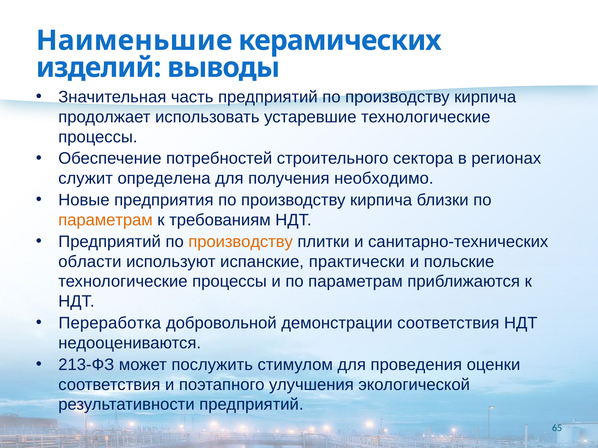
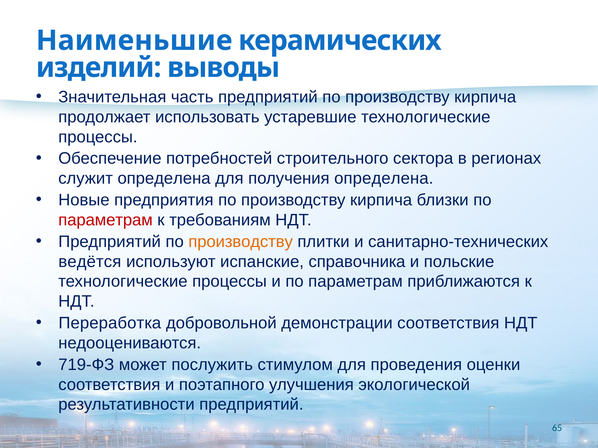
получения необходимо: необходимо -> определена
параметрам at (106, 220) colour: orange -> red
области: области -> ведётся
практически: практически -> справочника
213-ФЗ: 213-ФЗ -> 719-ФЗ
